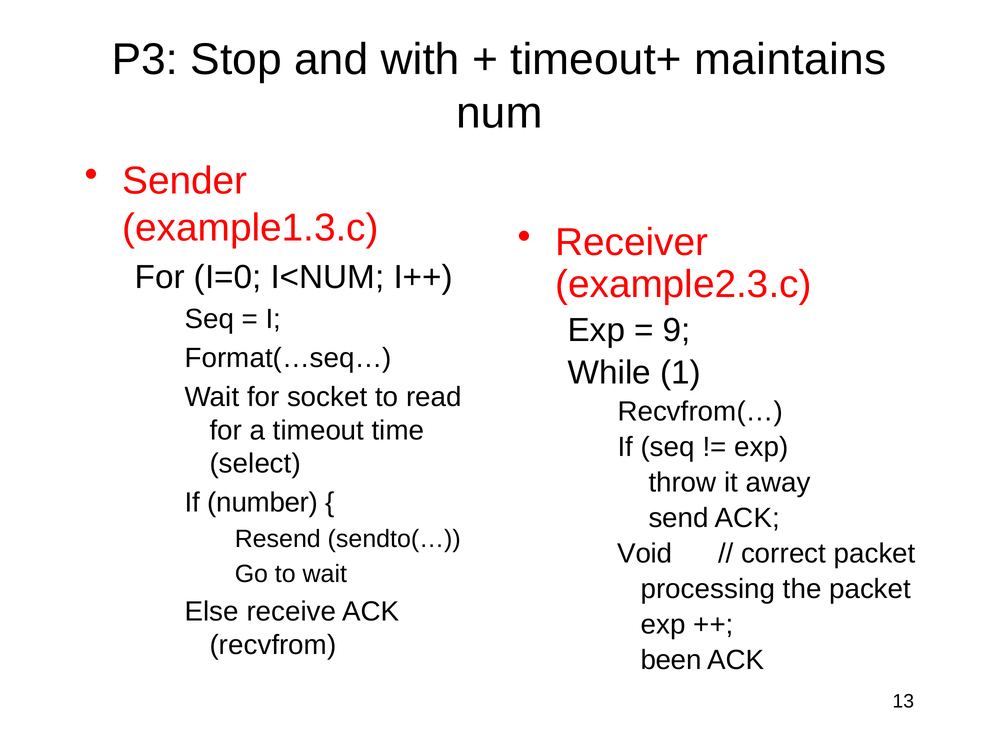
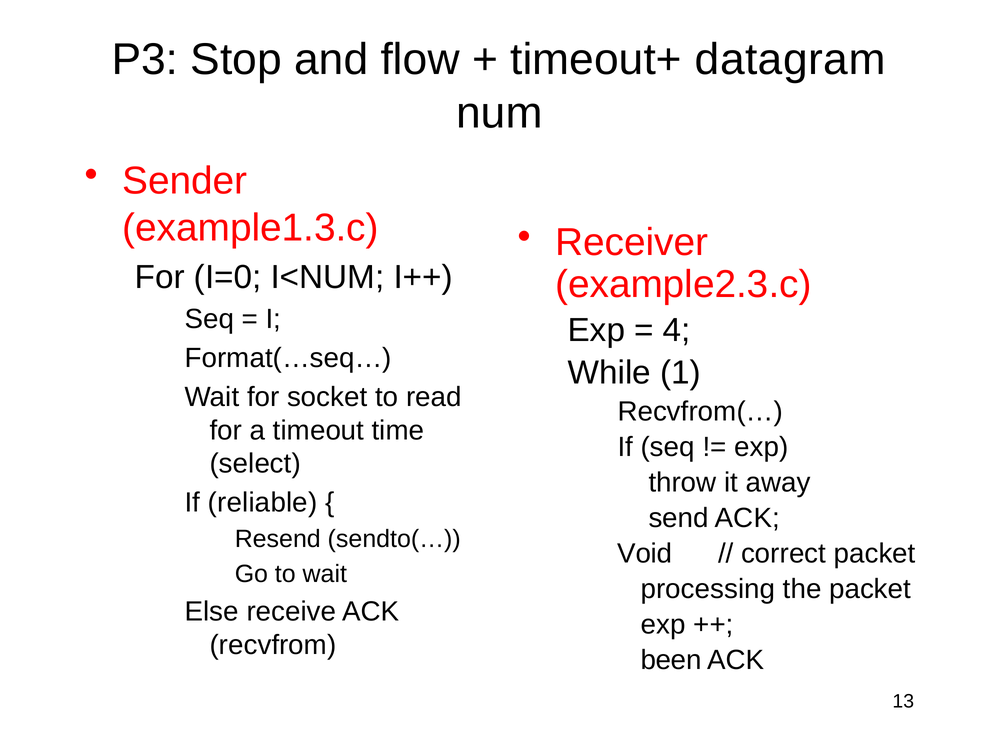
with: with -> flow
maintains: maintains -> datagram
9: 9 -> 4
number: number -> reliable
